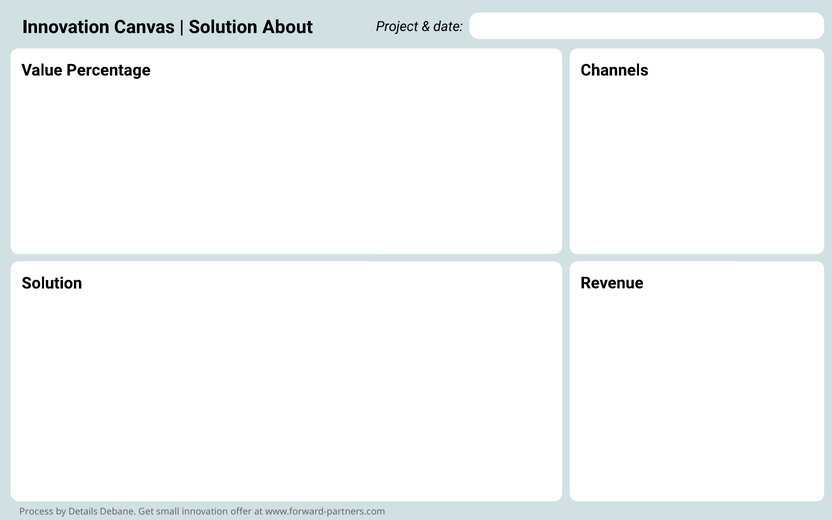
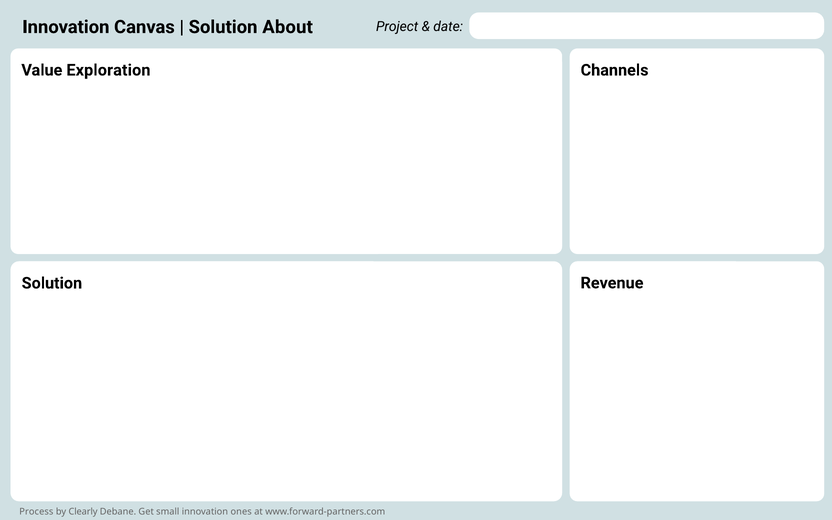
Percentage: Percentage -> Exploration
Details: Details -> Clearly
offer: offer -> ones
